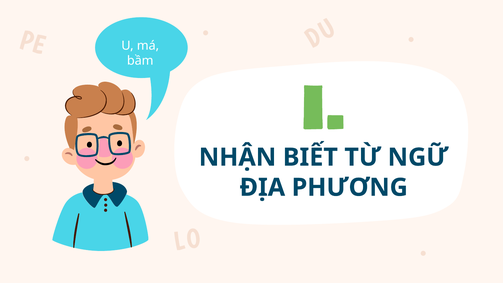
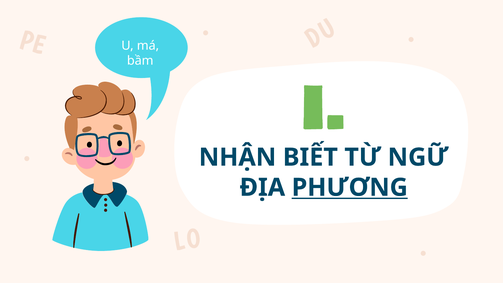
PHƯƠNG underline: none -> present
